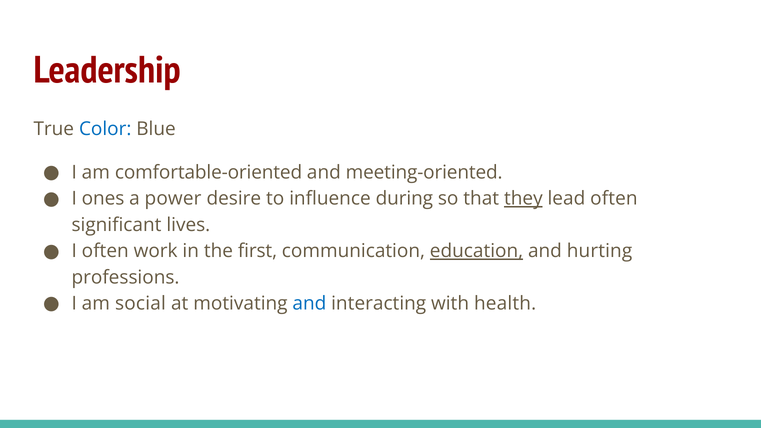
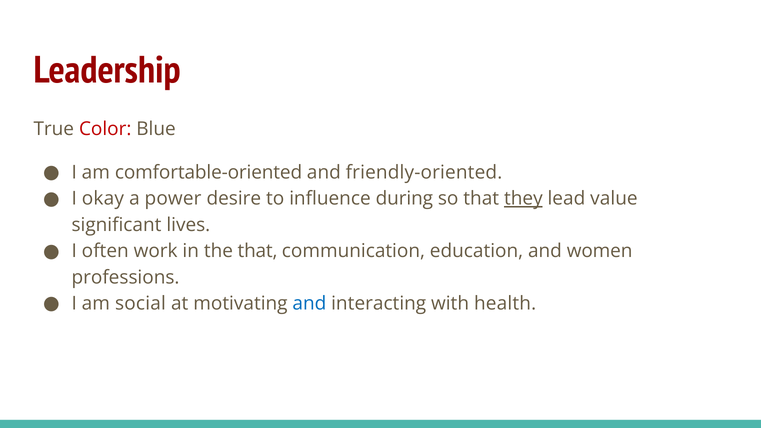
Color colour: blue -> red
meeting-oriented: meeting-oriented -> friendly-oriented
ones: ones -> okay
lead often: often -> value
the first: first -> that
education underline: present -> none
hurting: hurting -> women
